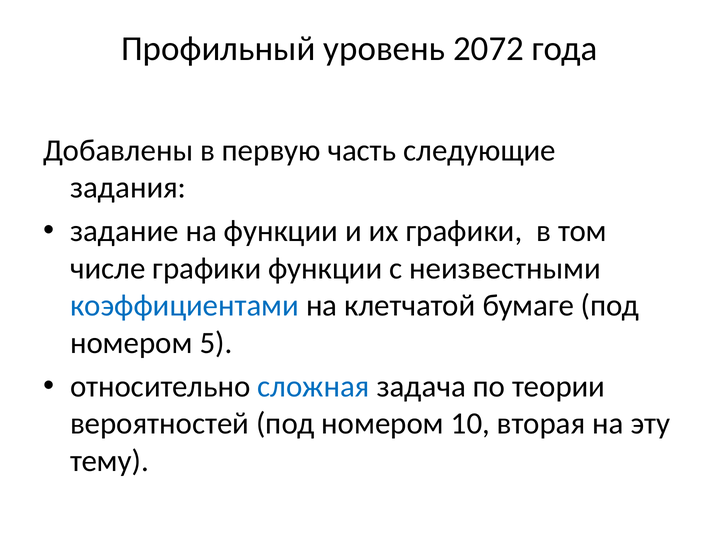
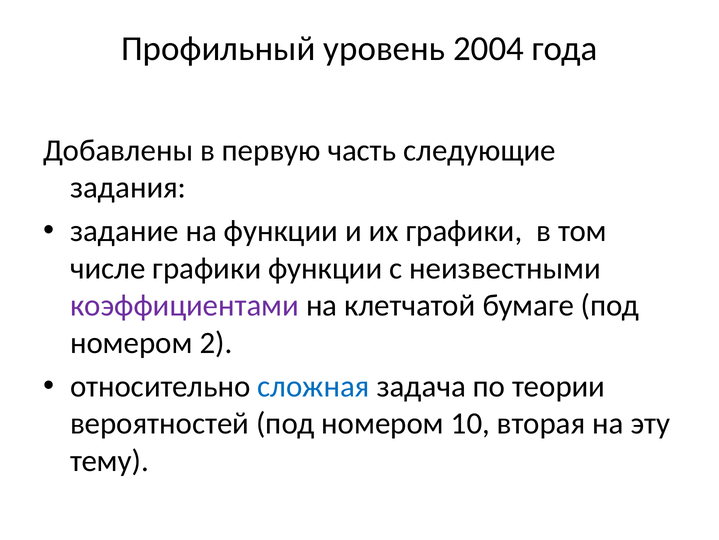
2072: 2072 -> 2004
коэффициентами colour: blue -> purple
5: 5 -> 2
